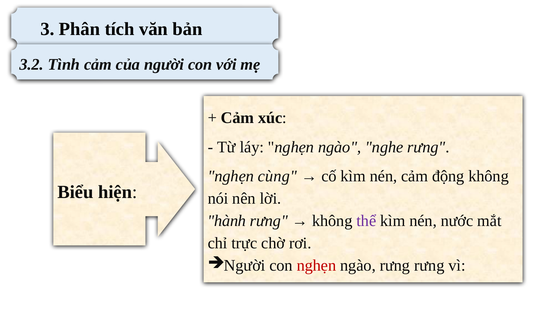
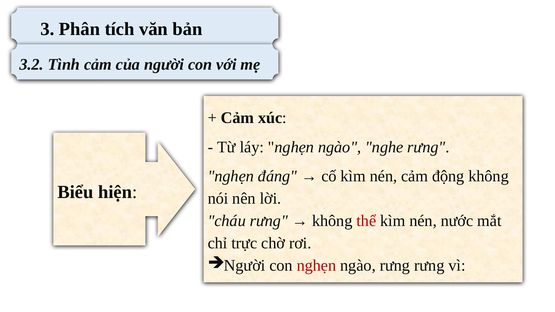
cùng: cùng -> đáng
hành: hành -> cháu
thể colour: purple -> red
